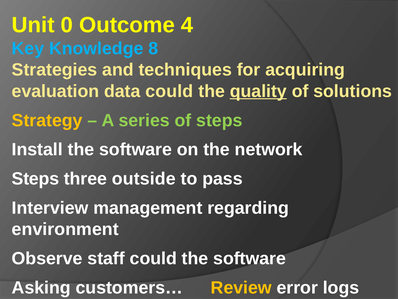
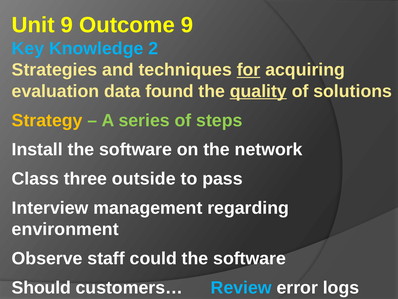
Unit 0: 0 -> 9
Outcome 4: 4 -> 9
8: 8 -> 2
for underline: none -> present
data could: could -> found
Steps at (35, 179): Steps -> Class
Asking: Asking -> Should
Review colour: yellow -> light blue
